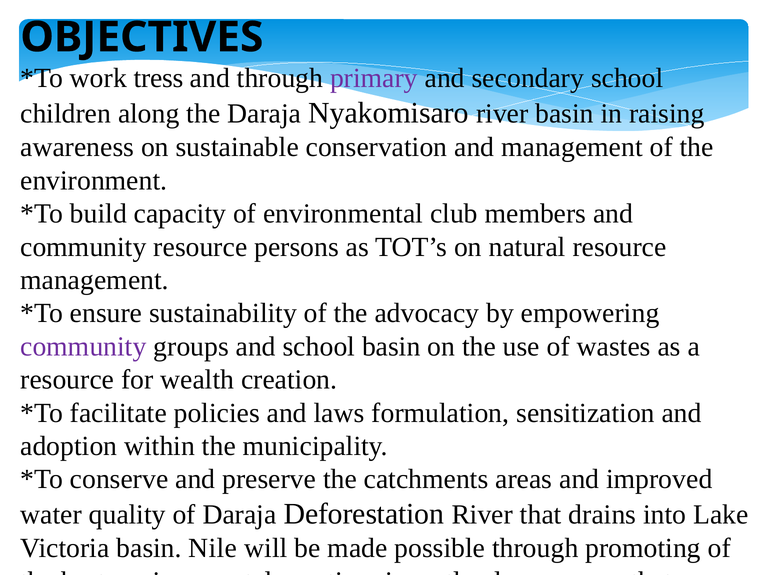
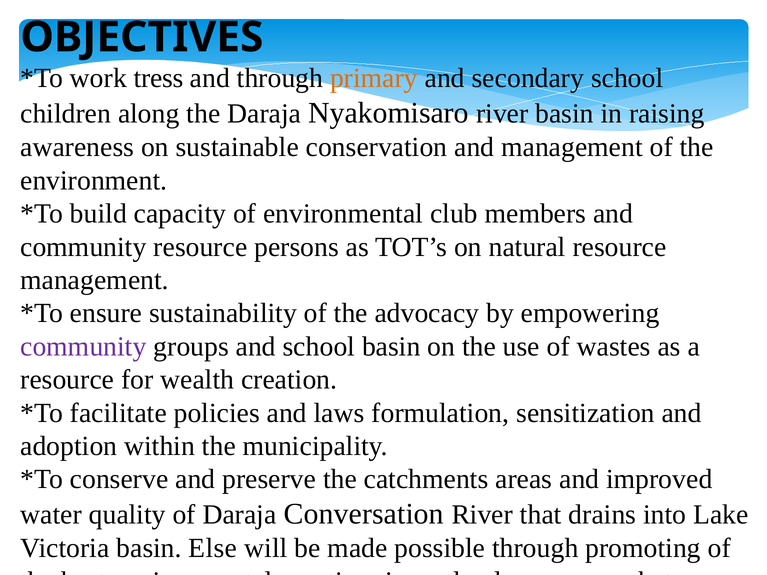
primary colour: purple -> orange
Deforestation: Deforestation -> Conversation
Nile: Nile -> Else
